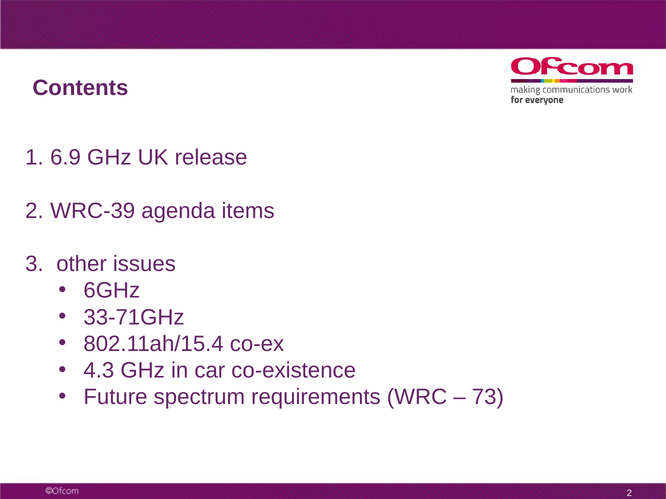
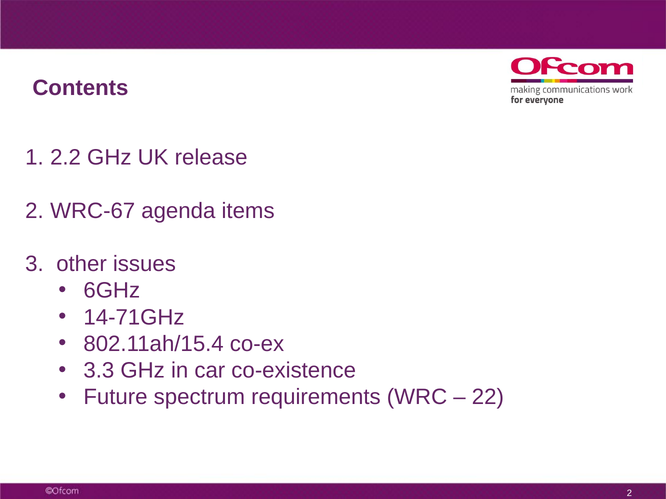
6.9: 6.9 -> 2.2
WRC-39: WRC-39 -> WRC-67
33-71GHz: 33-71GHz -> 14-71GHz
4.3: 4.3 -> 3.3
73: 73 -> 22
